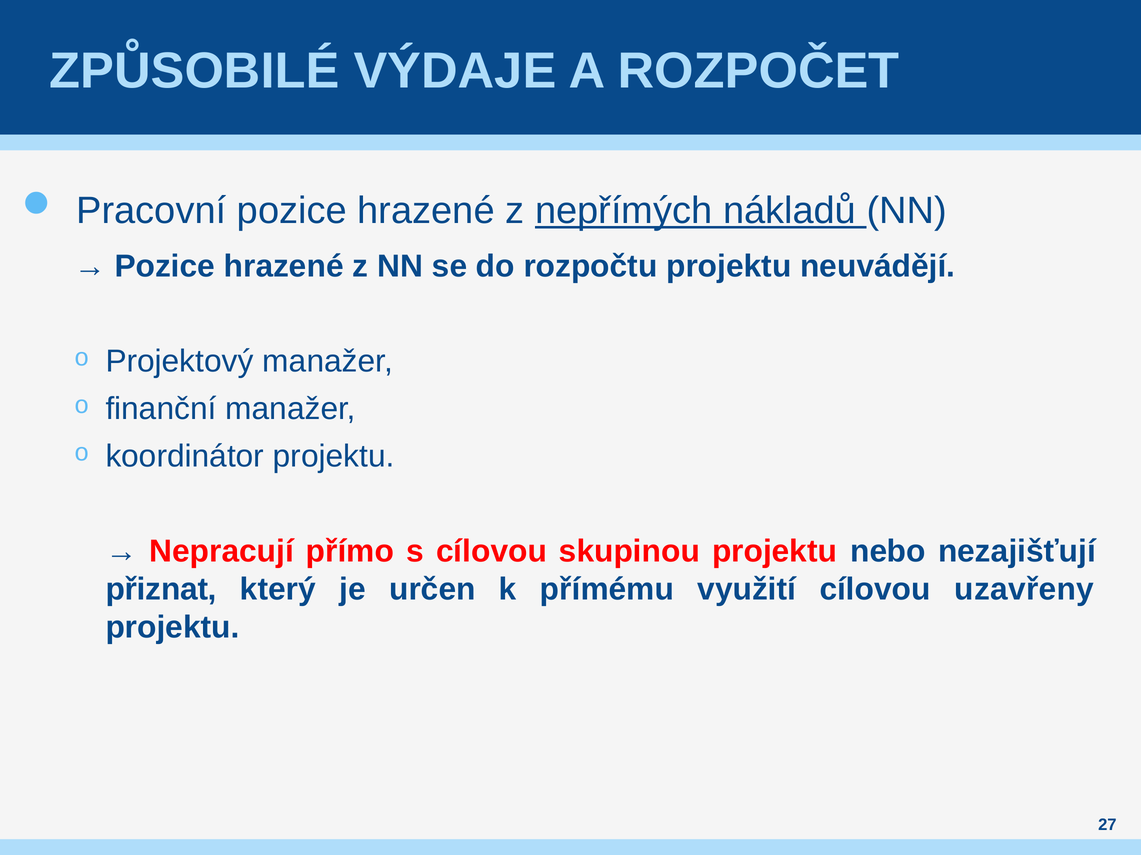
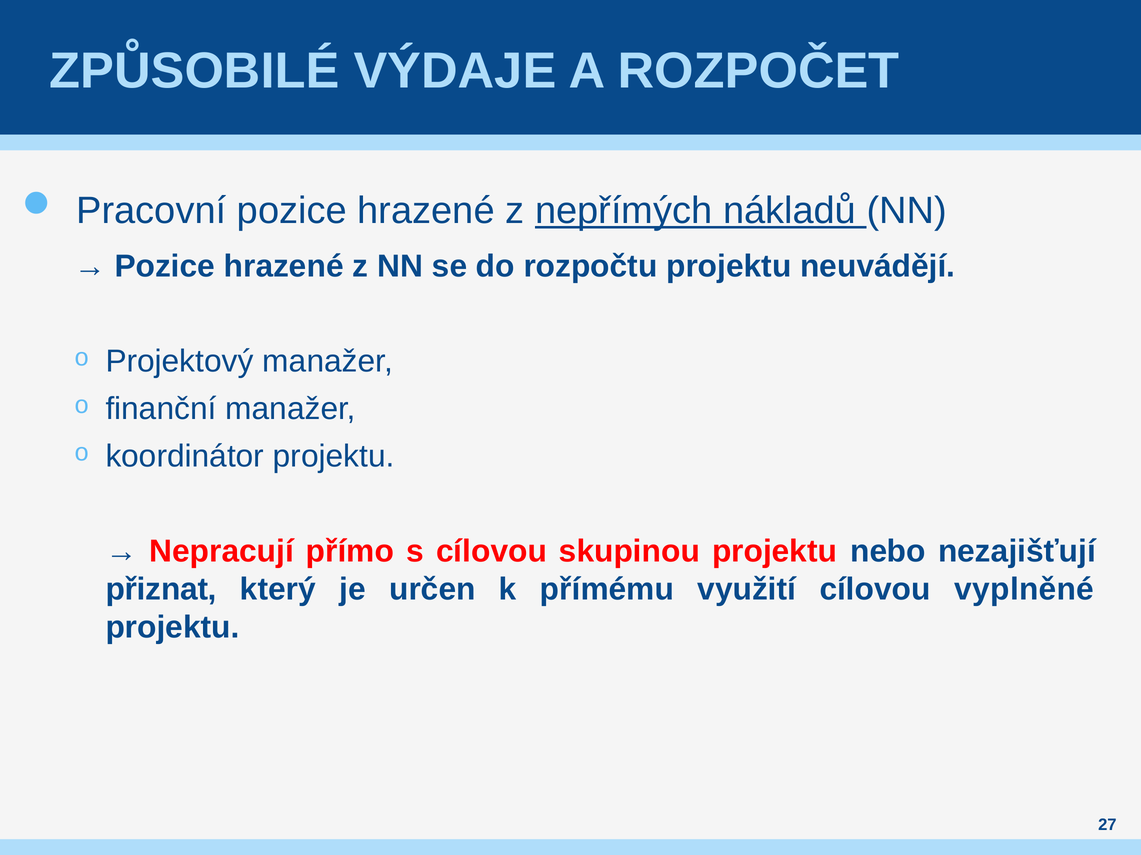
uzavřeny: uzavřeny -> vyplněné
